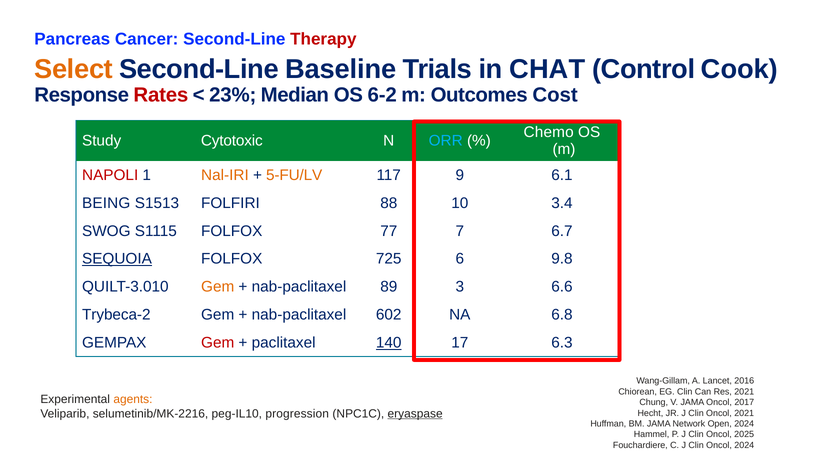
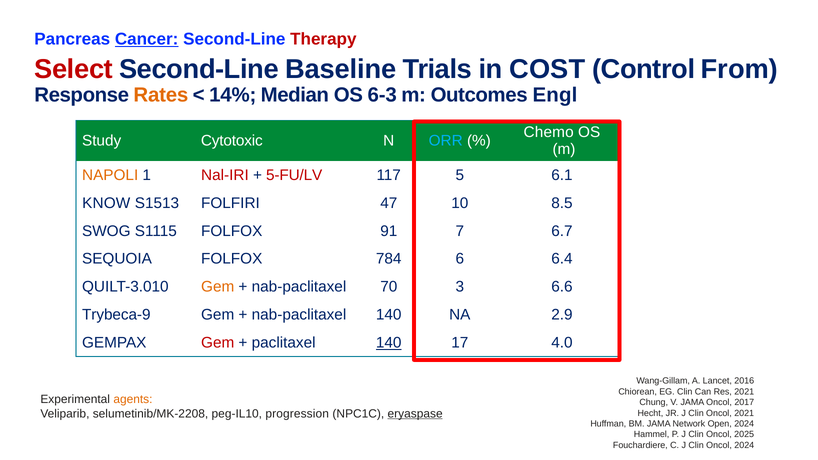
Cancer underline: none -> present
Select colour: orange -> red
CHAT: CHAT -> COST
Cook: Cook -> From
Rates colour: red -> orange
23%: 23% -> 14%
6-2: 6-2 -> 6-3
Cost: Cost -> Engl
NAPOLI colour: red -> orange
Nal-IRI colour: orange -> red
5-FU/LV colour: orange -> red
9: 9 -> 5
BEING: BEING -> KNOW
88: 88 -> 47
3.4: 3.4 -> 8.5
77: 77 -> 91
SEQUOIA underline: present -> none
725: 725 -> 784
9.8: 9.8 -> 6.4
89: 89 -> 70
Trybeca-2: Trybeca-2 -> Trybeca-9
nab-paclitaxel 602: 602 -> 140
6.8: 6.8 -> 2.9
6.3: 6.3 -> 4.0
selumetinib/MK-2216: selumetinib/MK-2216 -> selumetinib/MK-2208
